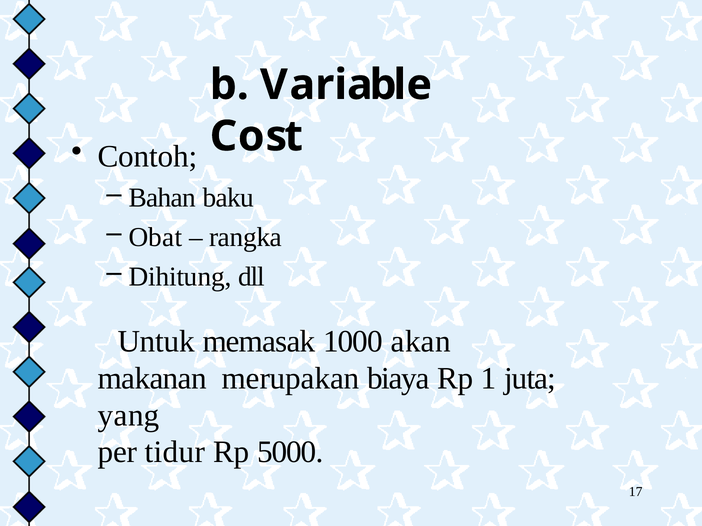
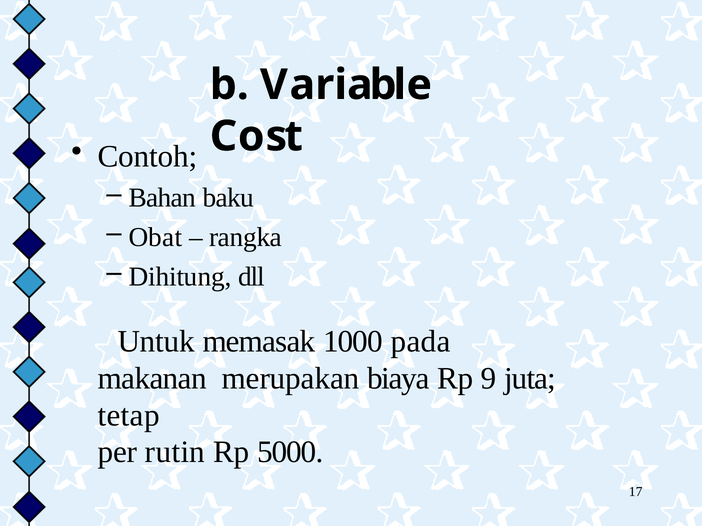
akan: akan -> pada
1: 1 -> 9
yang: yang -> tetap
tidur: tidur -> rutin
